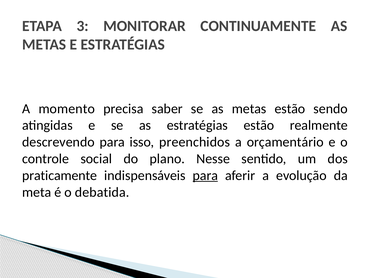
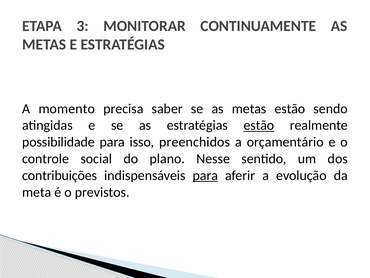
estão at (259, 125) underline: none -> present
descrevendo: descrevendo -> possibilidade
praticamente: praticamente -> contribuições
debatida: debatida -> previstos
